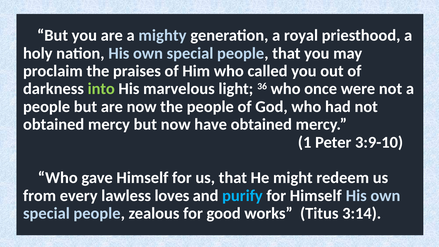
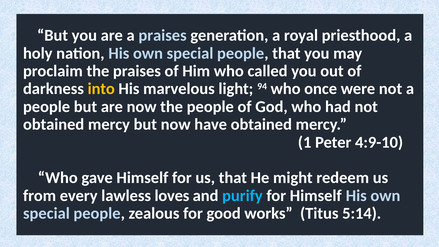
a mighty: mighty -> praises
into colour: light green -> yellow
36: 36 -> 94
3:9-10: 3:9-10 -> 4:9-10
3:14: 3:14 -> 5:14
